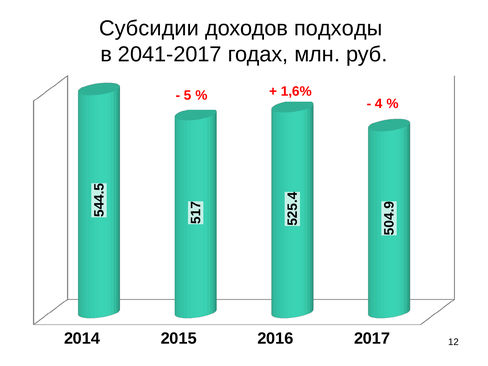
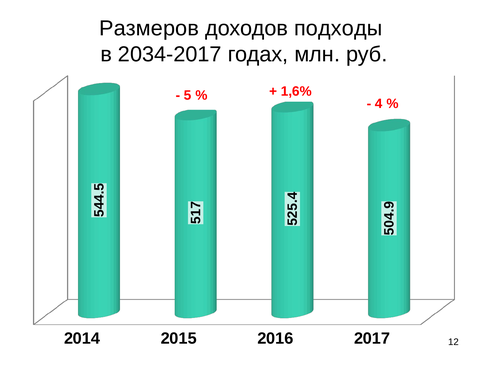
Субсидии: Субсидии -> Размеров
2041-2017: 2041-2017 -> 2034-2017
